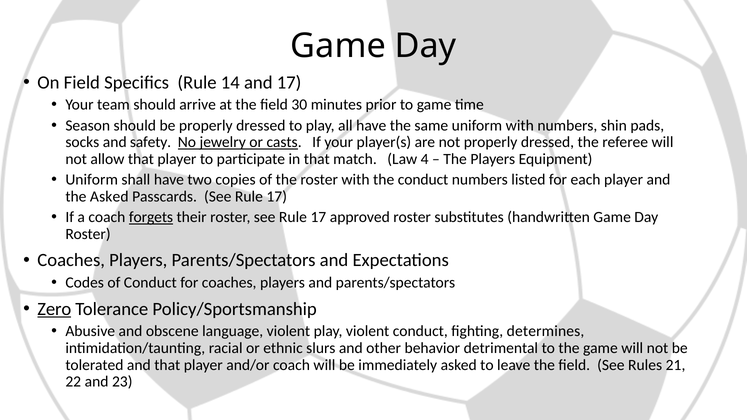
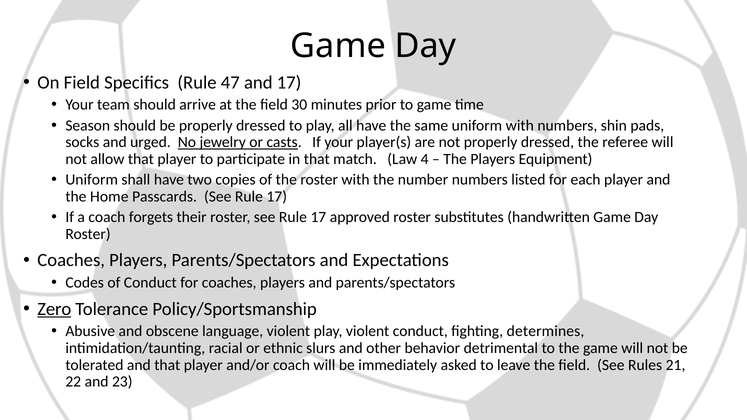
14: 14 -> 47
safety: safety -> urged
the conduct: conduct -> number
the Asked: Asked -> Home
forgets underline: present -> none
